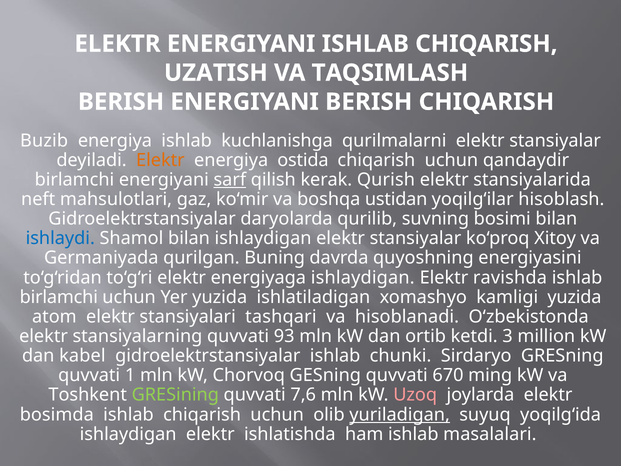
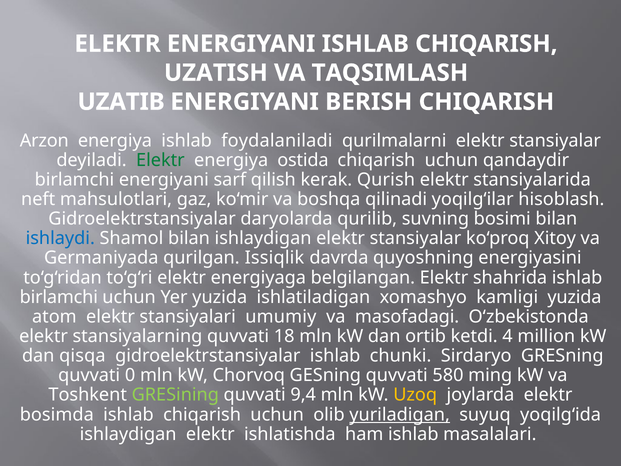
BERISH at (121, 102): BERISH -> UZATIB
Buzib: Buzib -> Arzon
kuchlanishga: kuchlanishga -> foydalaniladi
Elektr at (160, 160) colour: orange -> green
sarf underline: present -> none
ustidan: ustidan -> qilinadi
Buning: Buning -> Issiqlik
energiyaga ishlaydigan: ishlaydigan -> belgilangan
ravishda: ravishda -> shahrida
tashqari: tashqari -> umumiy
hisoblanadi: hisoblanadi -> masofadagi
93: 93 -> 18
3: 3 -> 4
kabel: kabel -> qisqa
1: 1 -> 0
670: 670 -> 580
7,6: 7,6 -> 9,4
Uzoq colour: pink -> yellow
